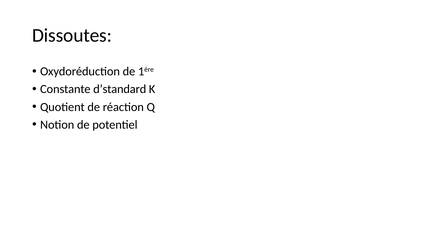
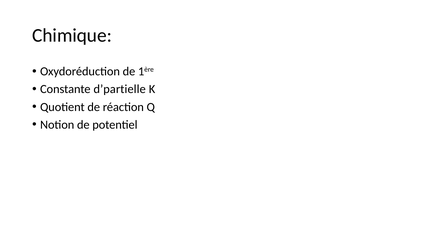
Dissoutes: Dissoutes -> Chimique
d’standard: d’standard -> d’partielle
